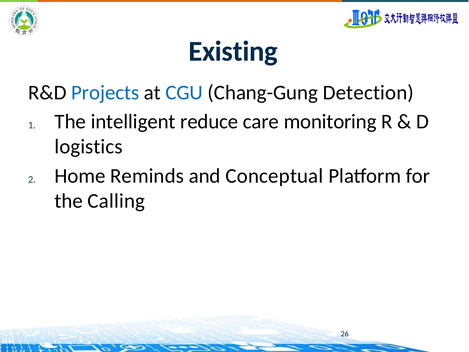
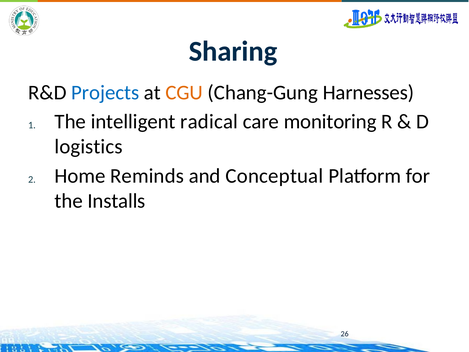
Existing: Existing -> Sharing
CGU colour: blue -> orange
Detection: Detection -> Harnesses
reduce: reduce -> radical
Calling: Calling -> Installs
